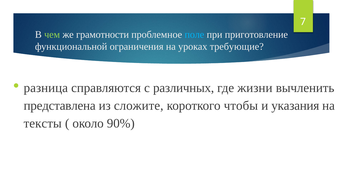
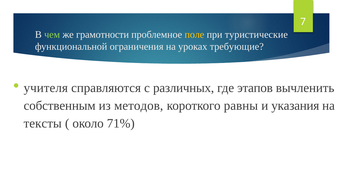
поле colour: light blue -> yellow
приготовление: приготовление -> туристические
разница: разница -> учителя
жизни: жизни -> этапов
представлена: представлена -> собственным
сложите: сложите -> методов
чтобы: чтобы -> равны
90%: 90% -> 71%
